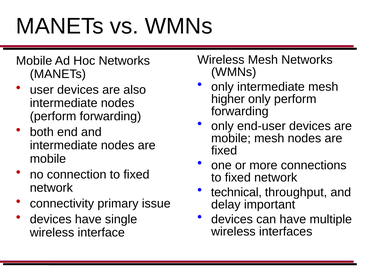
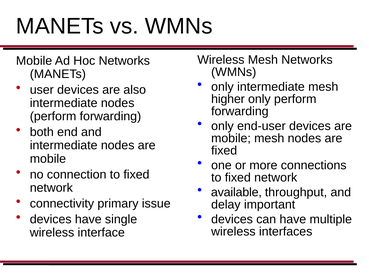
technical: technical -> available
